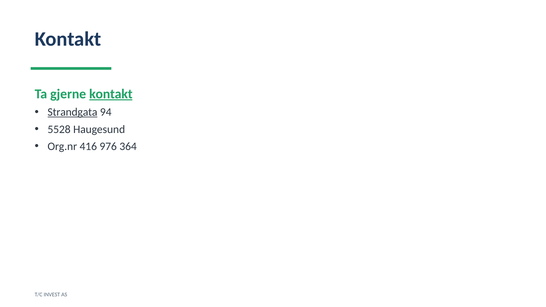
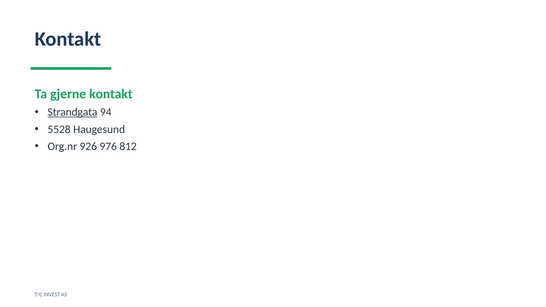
kontakt at (111, 94) underline: present -> none
416: 416 -> 926
364: 364 -> 812
